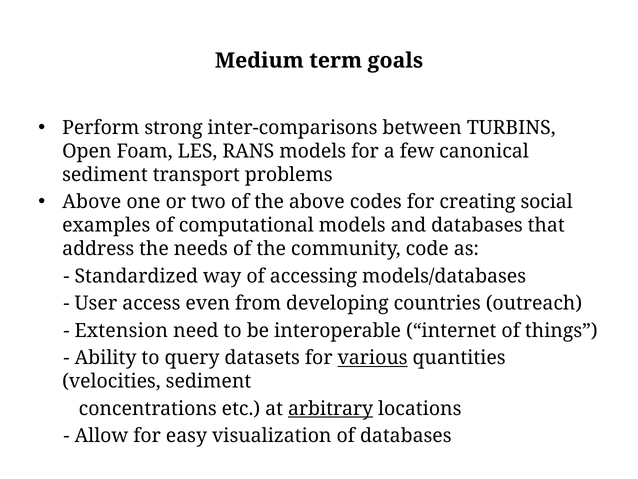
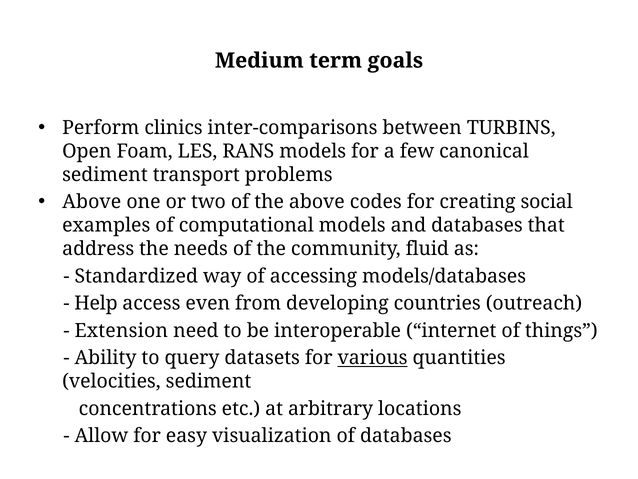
strong: strong -> clinics
code: code -> fluid
User: User -> Help
arbitrary underline: present -> none
